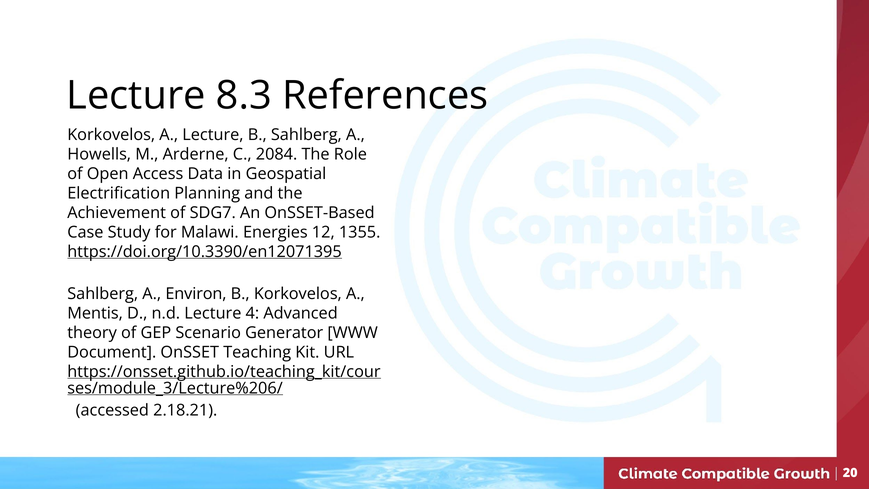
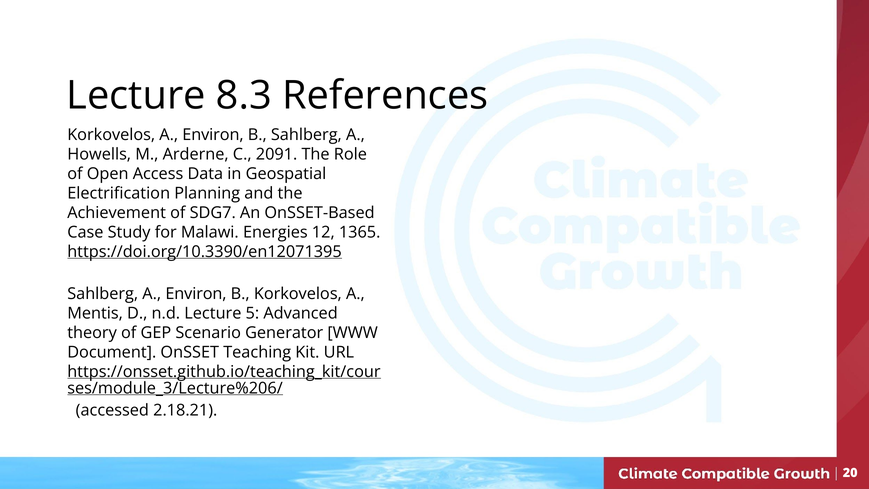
Korkovelos A Lecture: Lecture -> Environ
2084: 2084 -> 2091
1355: 1355 -> 1365
4: 4 -> 5
